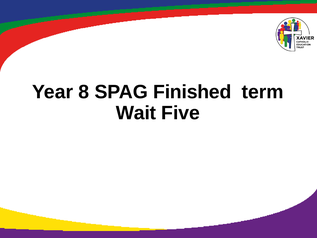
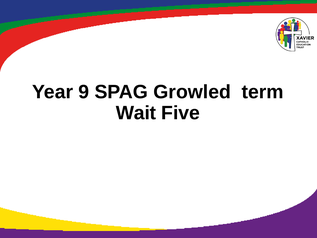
8: 8 -> 9
Finished: Finished -> Growled
